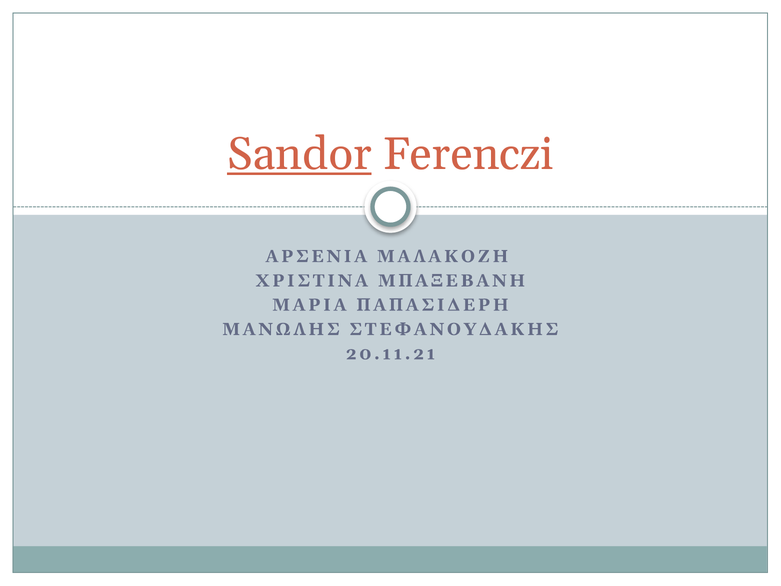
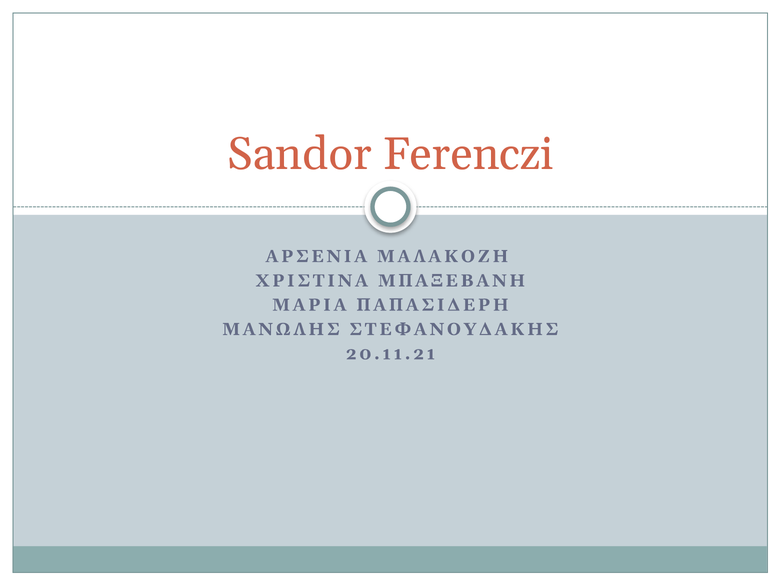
Sandor underline: present -> none
